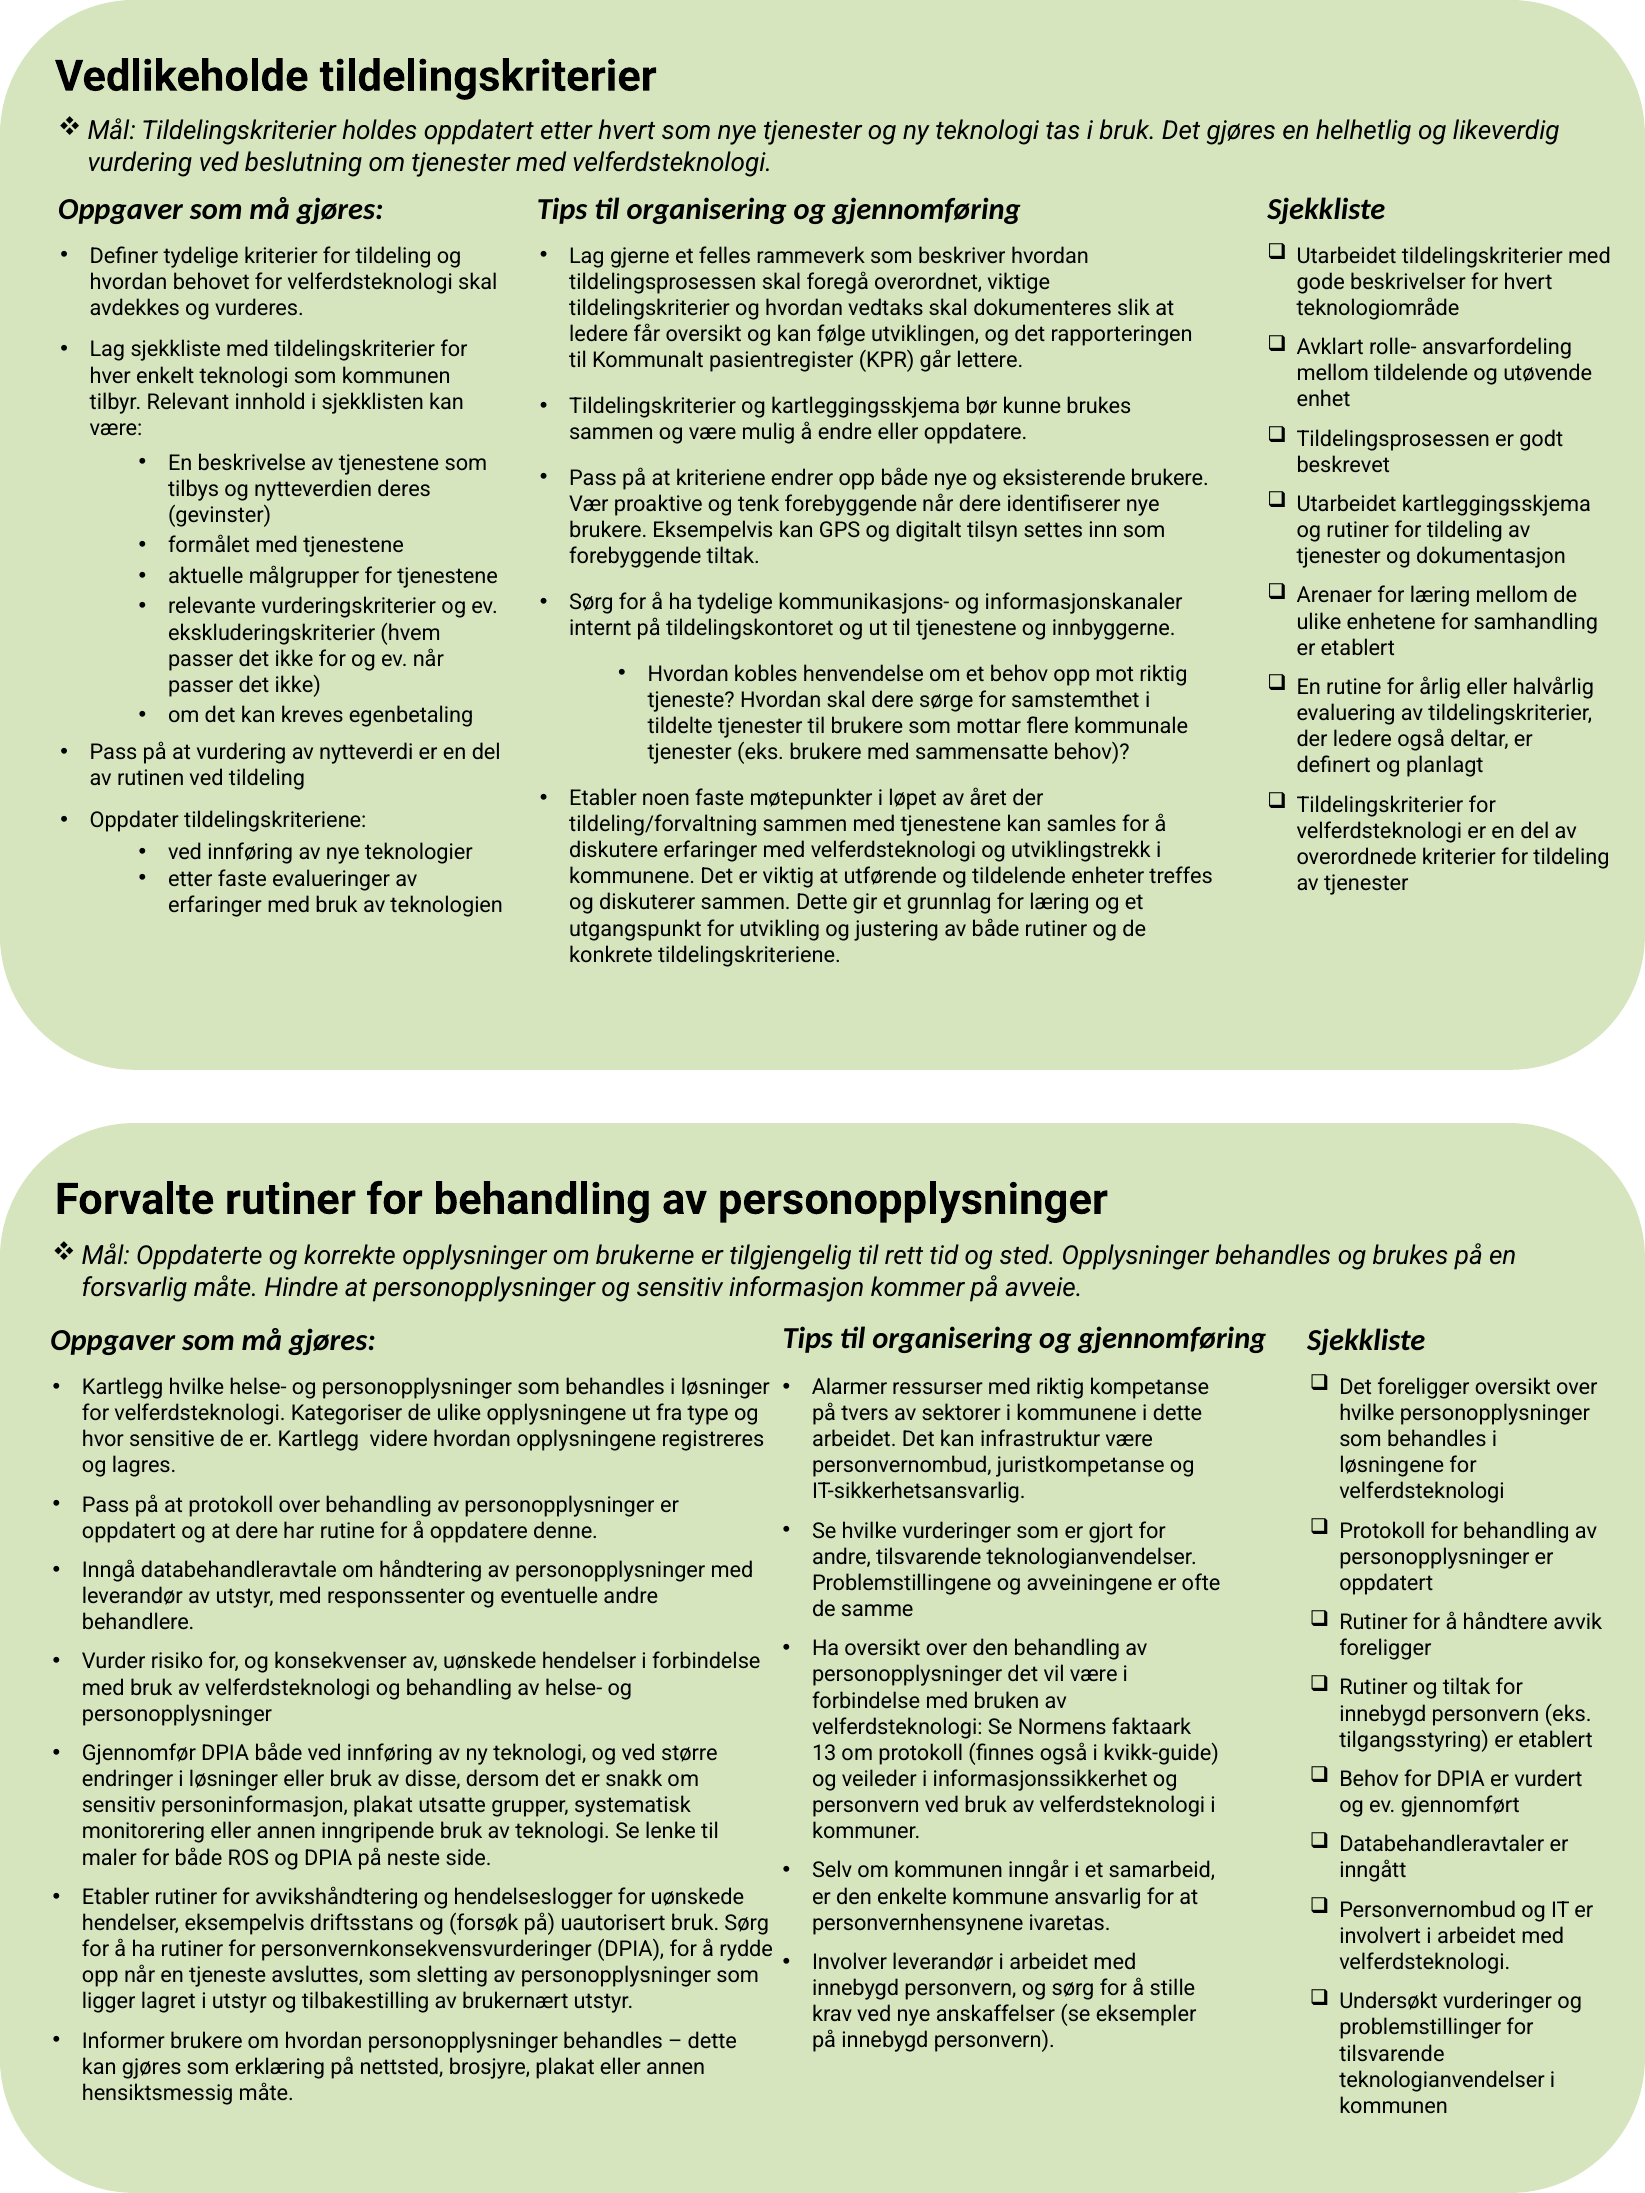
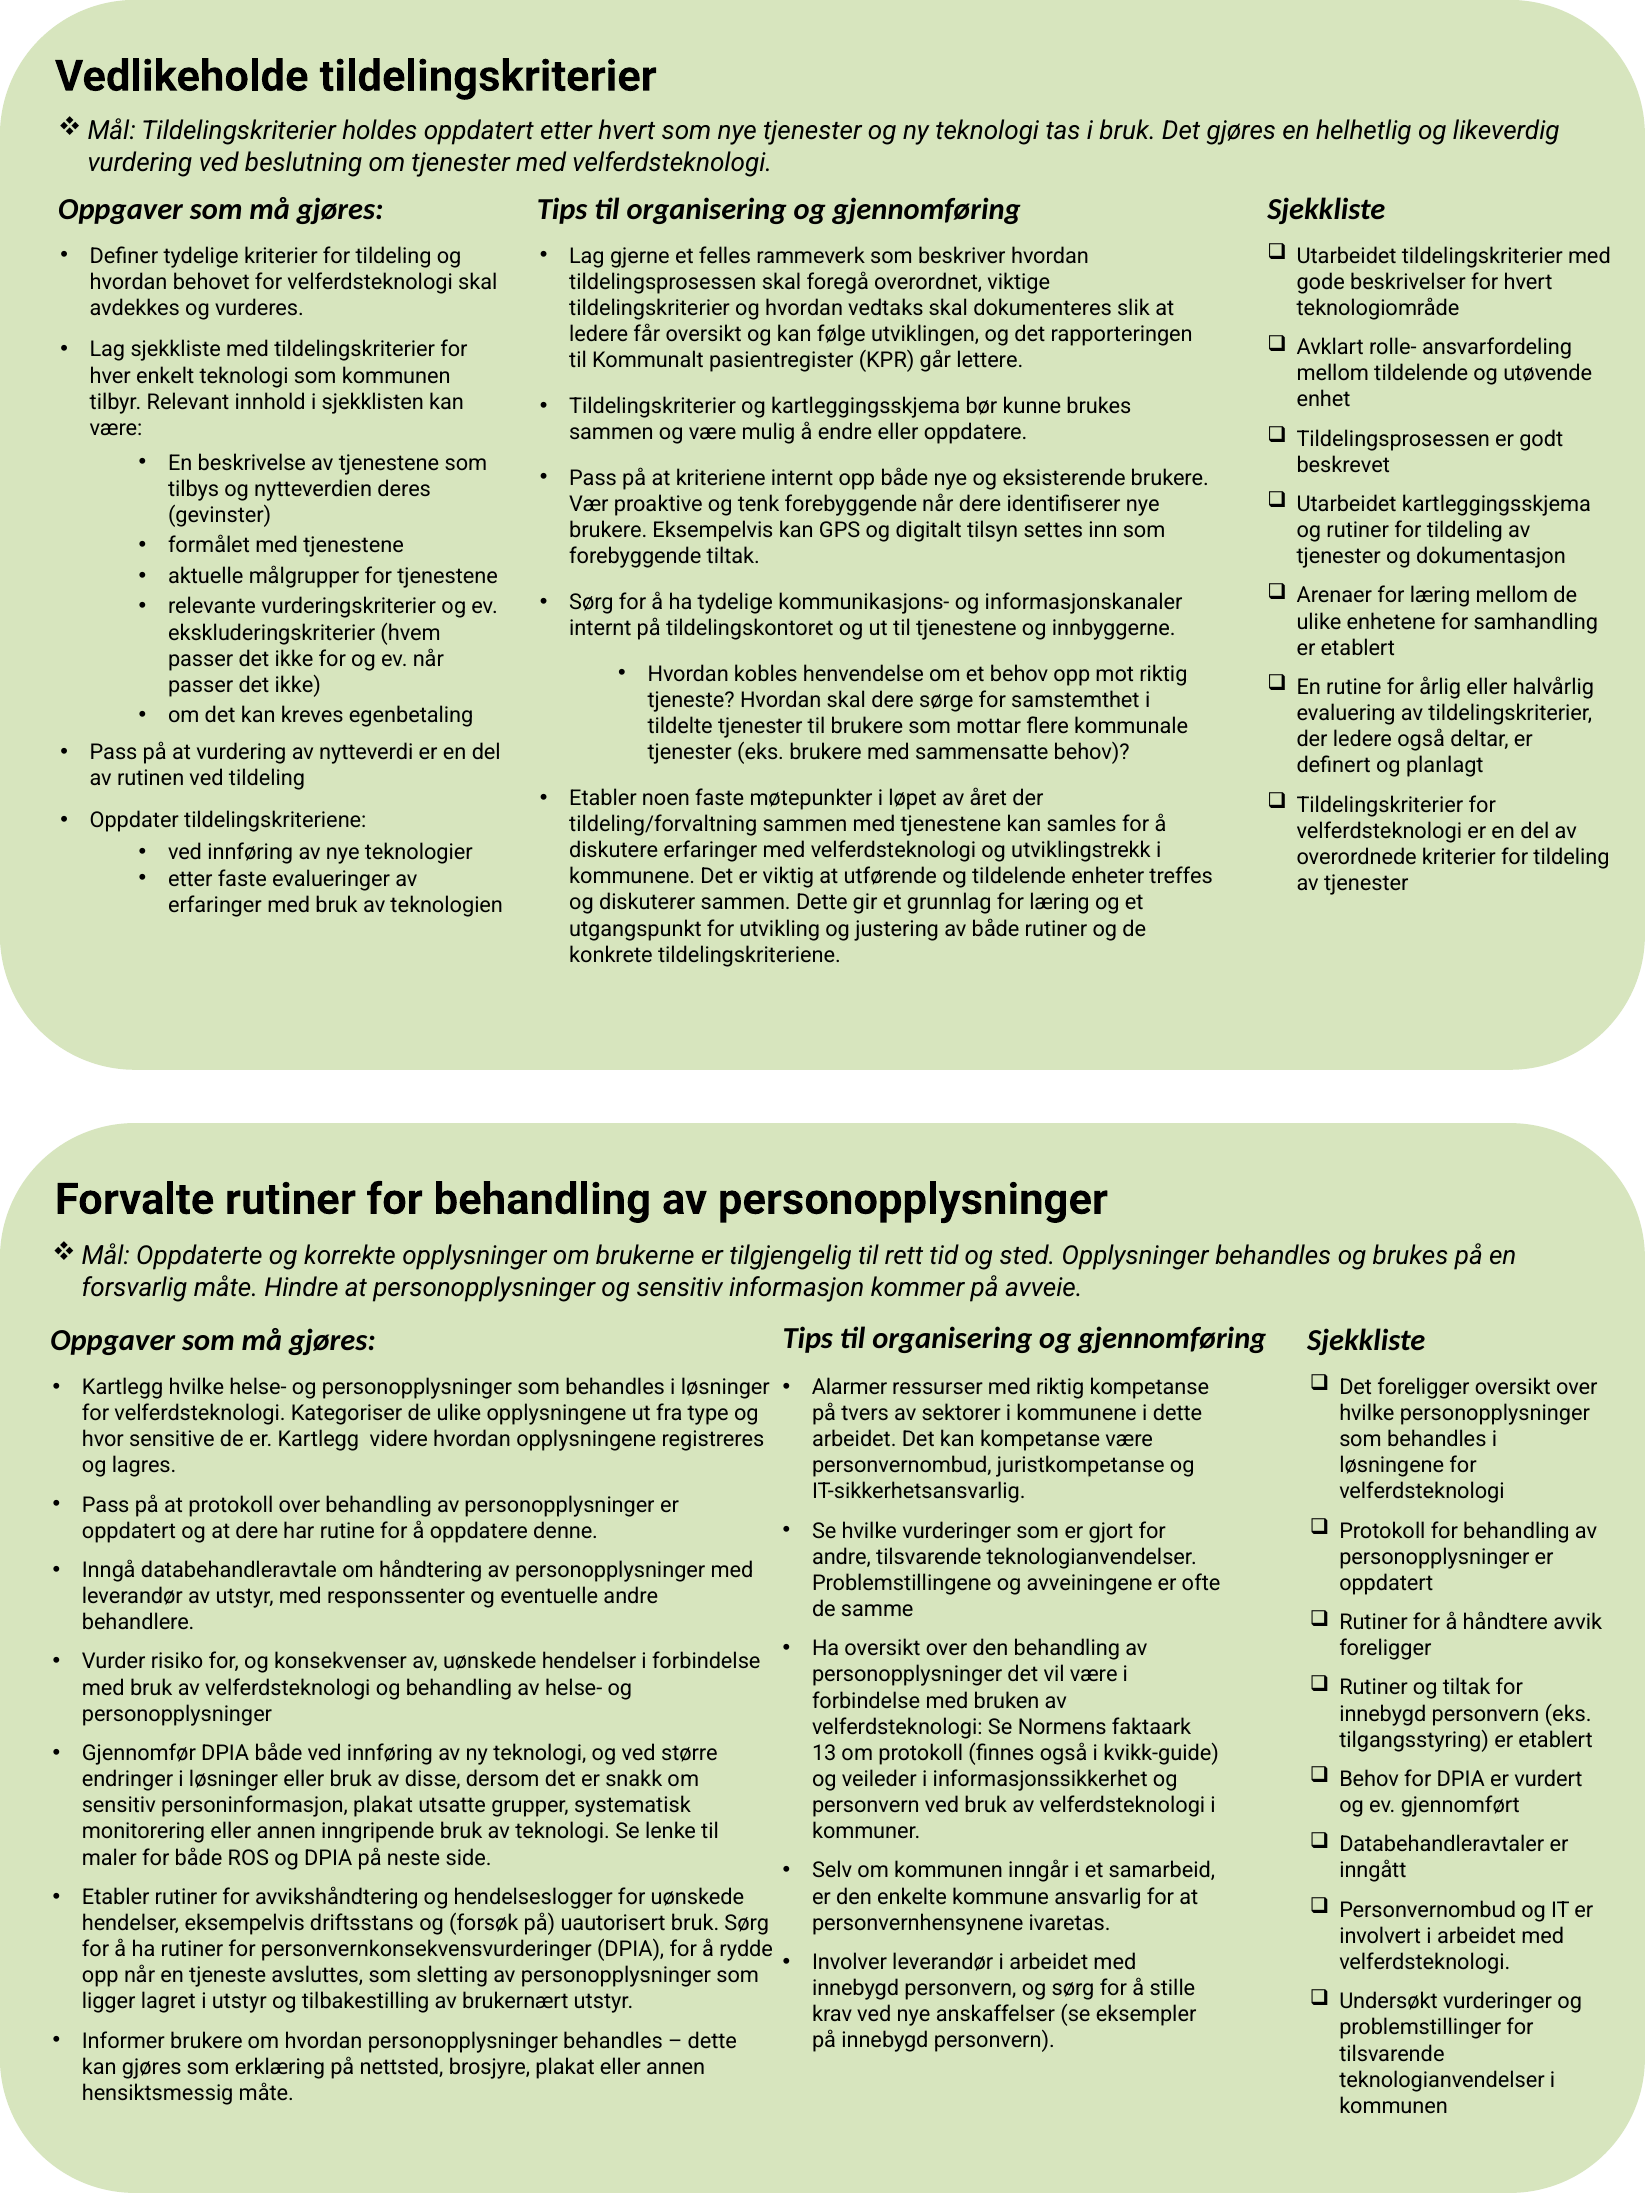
kriteriene endrer: endrer -> internt
kan infrastruktur: infrastruktur -> kompetanse
